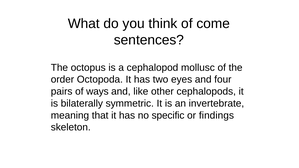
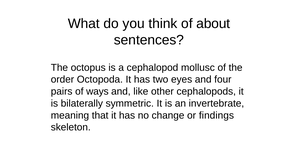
come: come -> about
specific: specific -> change
